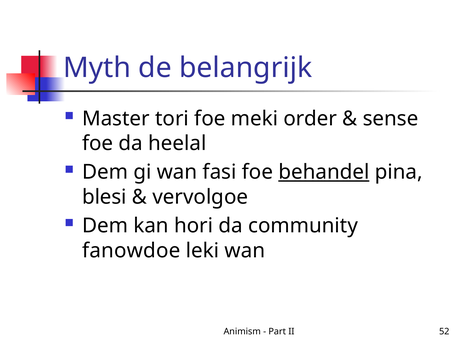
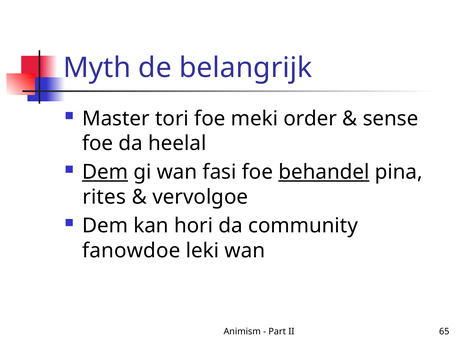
Dem at (105, 172) underline: none -> present
blesi: blesi -> rites
52: 52 -> 65
